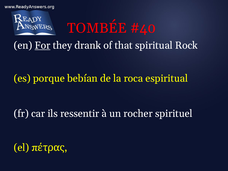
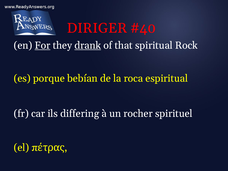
TOMBÉE: TOMBÉE -> DIRIGER
drank underline: none -> present
ressentir: ressentir -> differing
